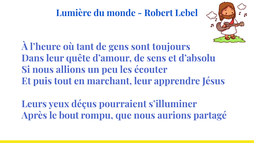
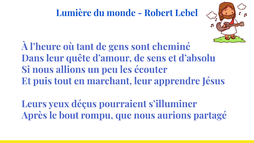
toujours: toujours -> cheminé
